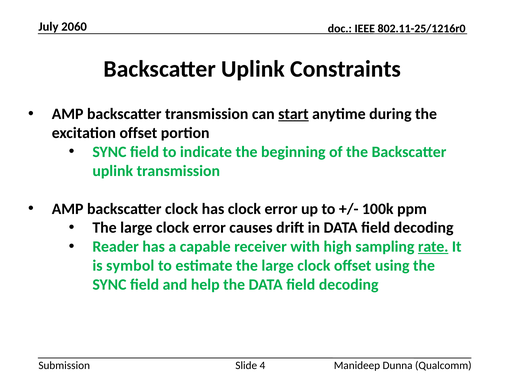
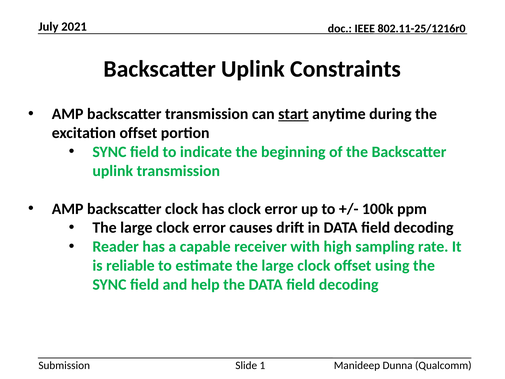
2060: 2060 -> 2021
rate underline: present -> none
symbol: symbol -> reliable
4: 4 -> 1
